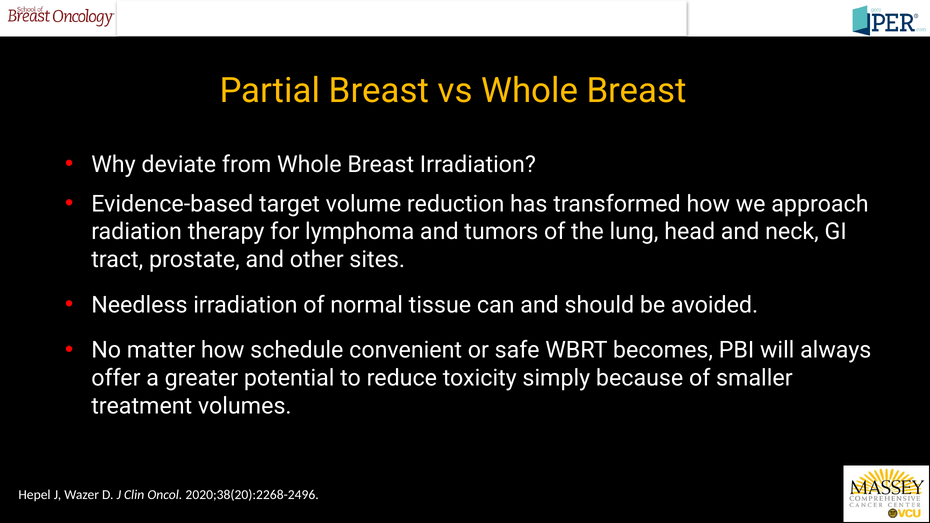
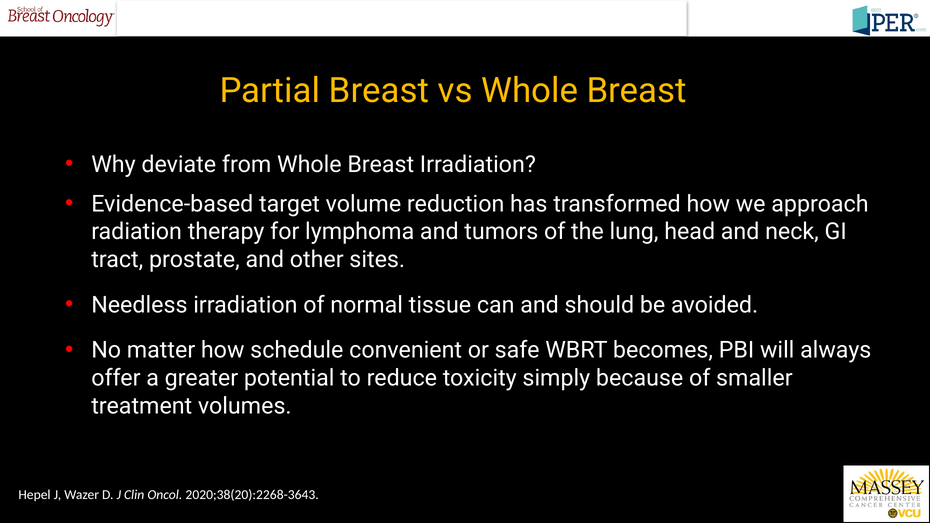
2020;38(20):2268-2496: 2020;38(20):2268-2496 -> 2020;38(20):2268-3643
